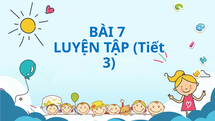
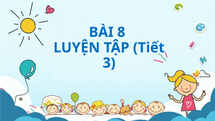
7: 7 -> 8
